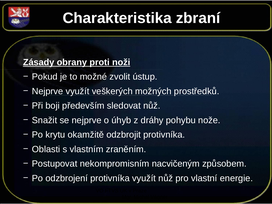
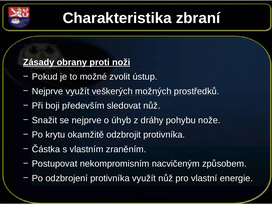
Oblasti: Oblasti -> Částka
